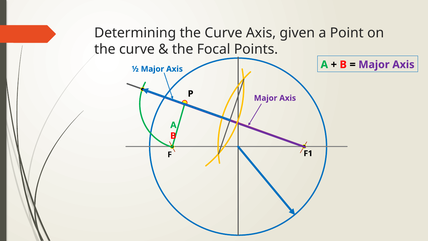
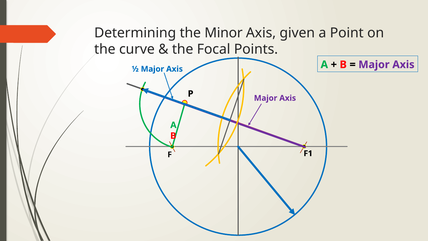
Determining the Curve: Curve -> Minor
